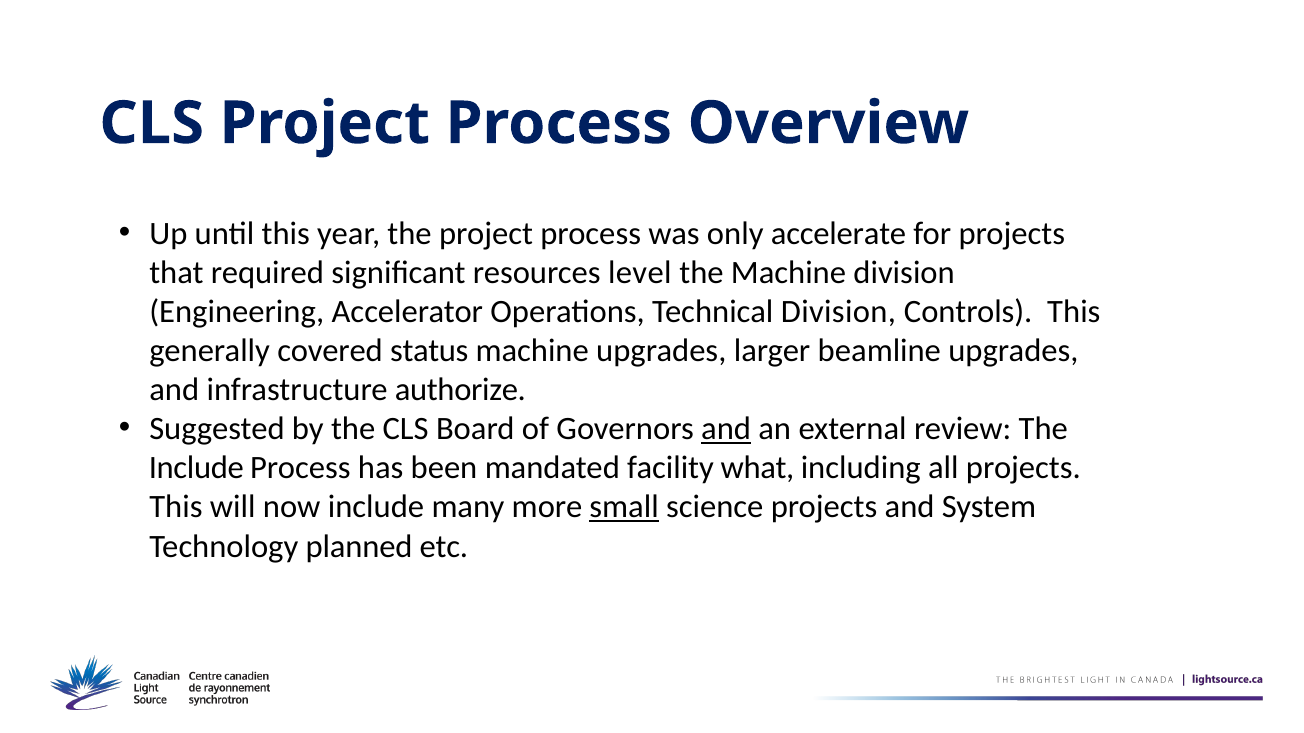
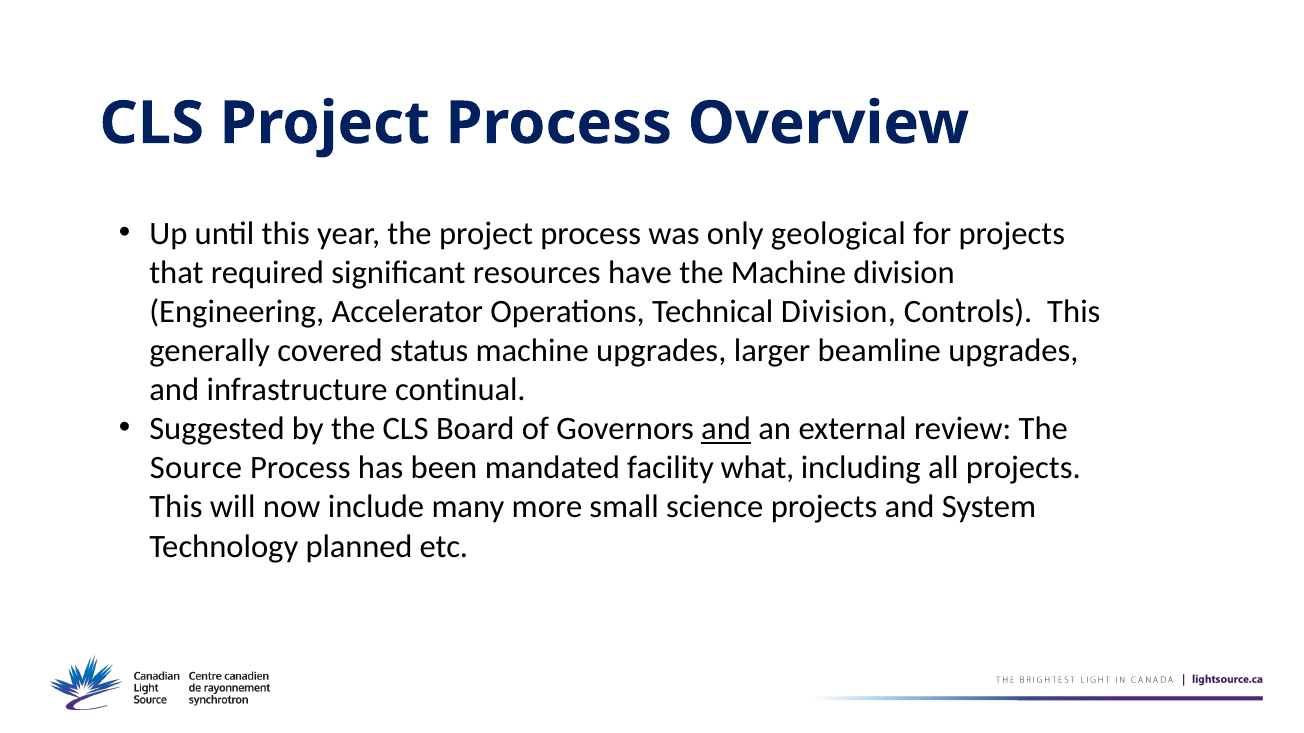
accelerate: accelerate -> geological
level: level -> have
authorize: authorize -> continual
Include at (196, 468): Include -> Source
small underline: present -> none
